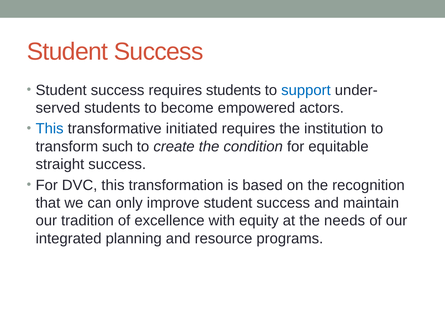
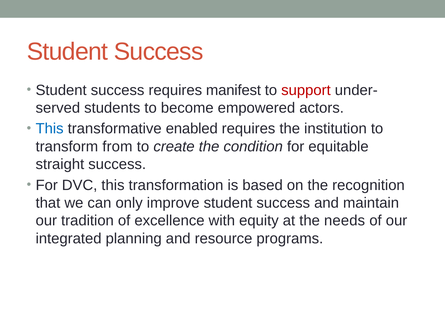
requires students: students -> manifest
support colour: blue -> red
initiated: initiated -> enabled
such: such -> from
